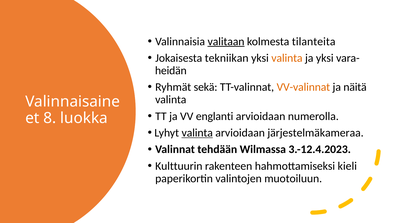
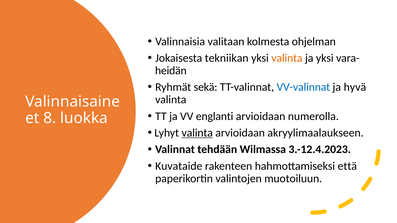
valitaan underline: present -> none
tilanteita: tilanteita -> ohjelman
VV-valinnat colour: orange -> blue
näitä: näitä -> hyvä
järjestelmäkameraa: järjestelmäkameraa -> akryylimaalaukseen
Kulttuurin: Kulttuurin -> Kuvataide
kieli: kieli -> että
